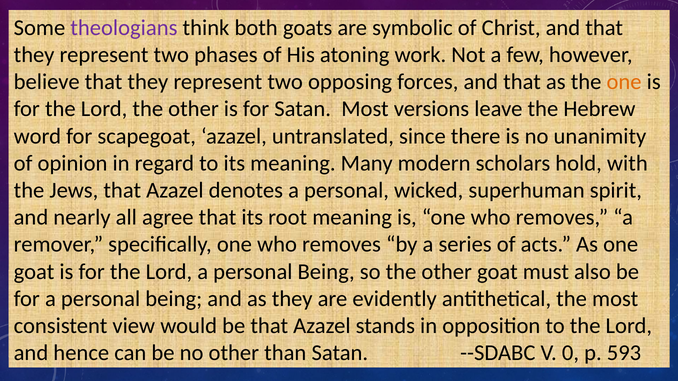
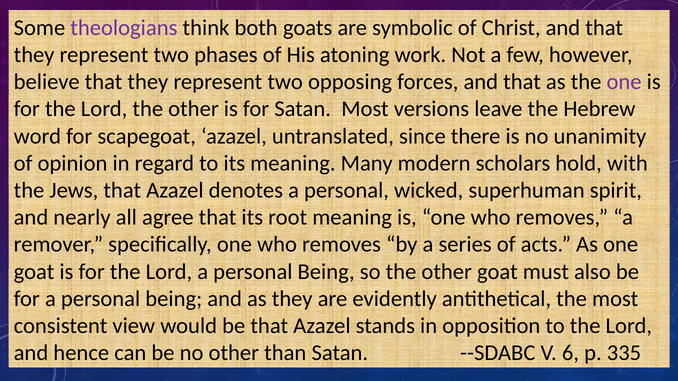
one at (624, 82) colour: orange -> purple
0: 0 -> 6
593: 593 -> 335
